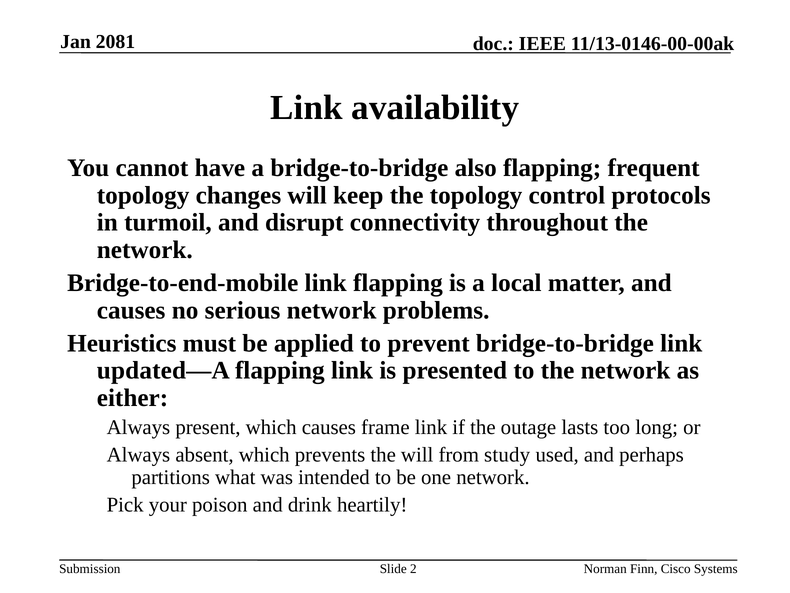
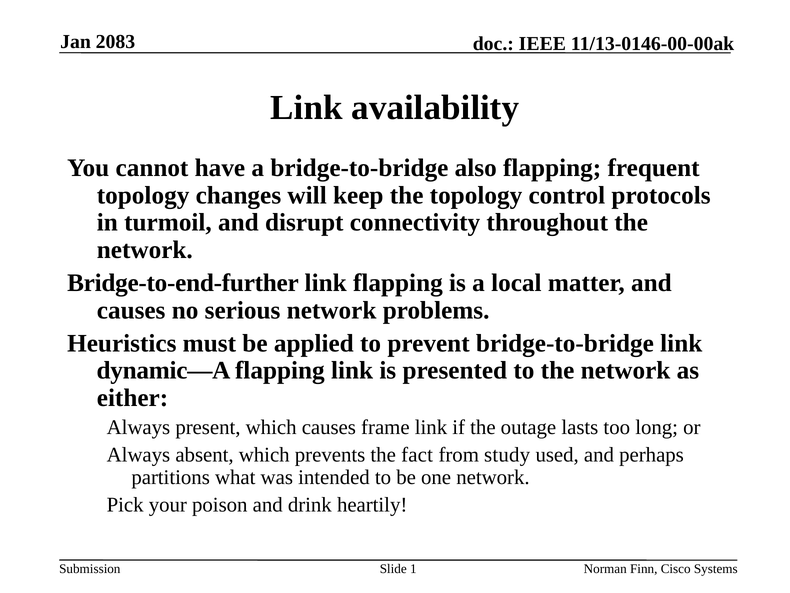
2081: 2081 -> 2083
Bridge-to-end-mobile: Bridge-to-end-mobile -> Bridge-to-end-further
updated—A: updated—A -> dynamic—A
the will: will -> fact
2: 2 -> 1
